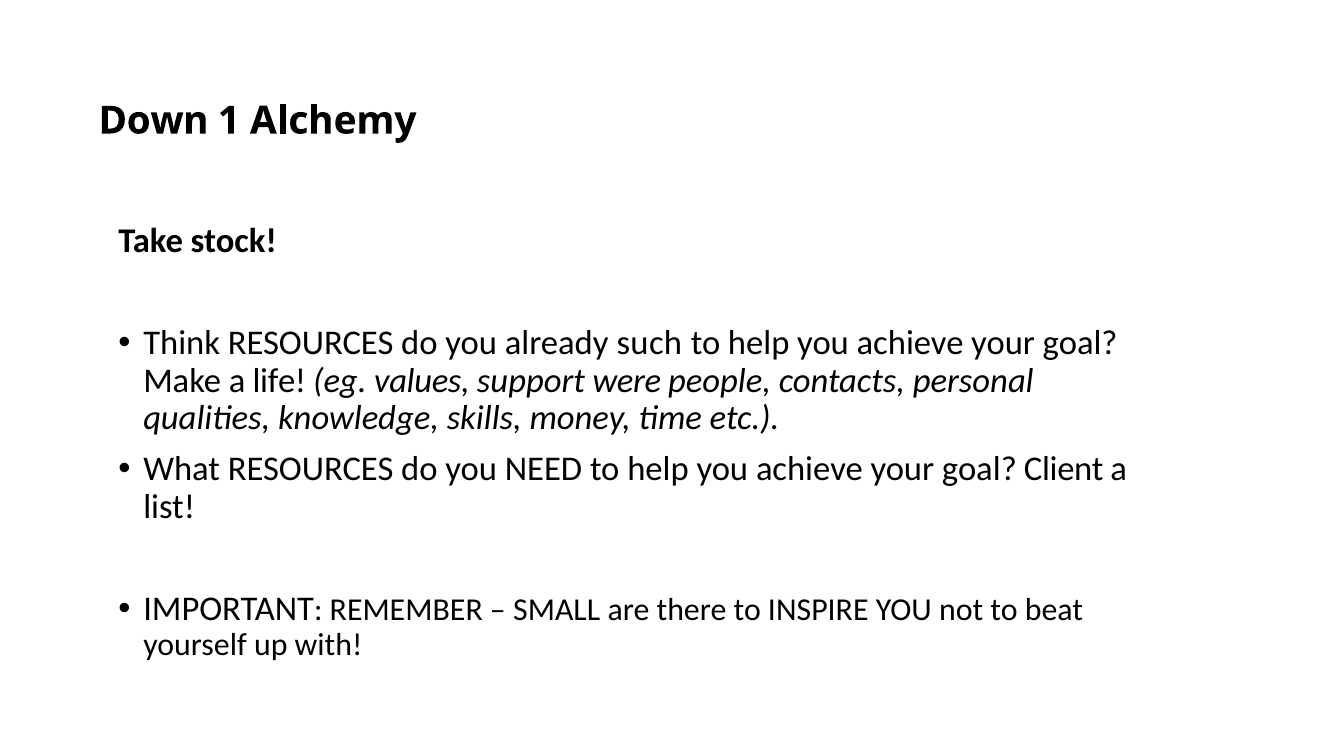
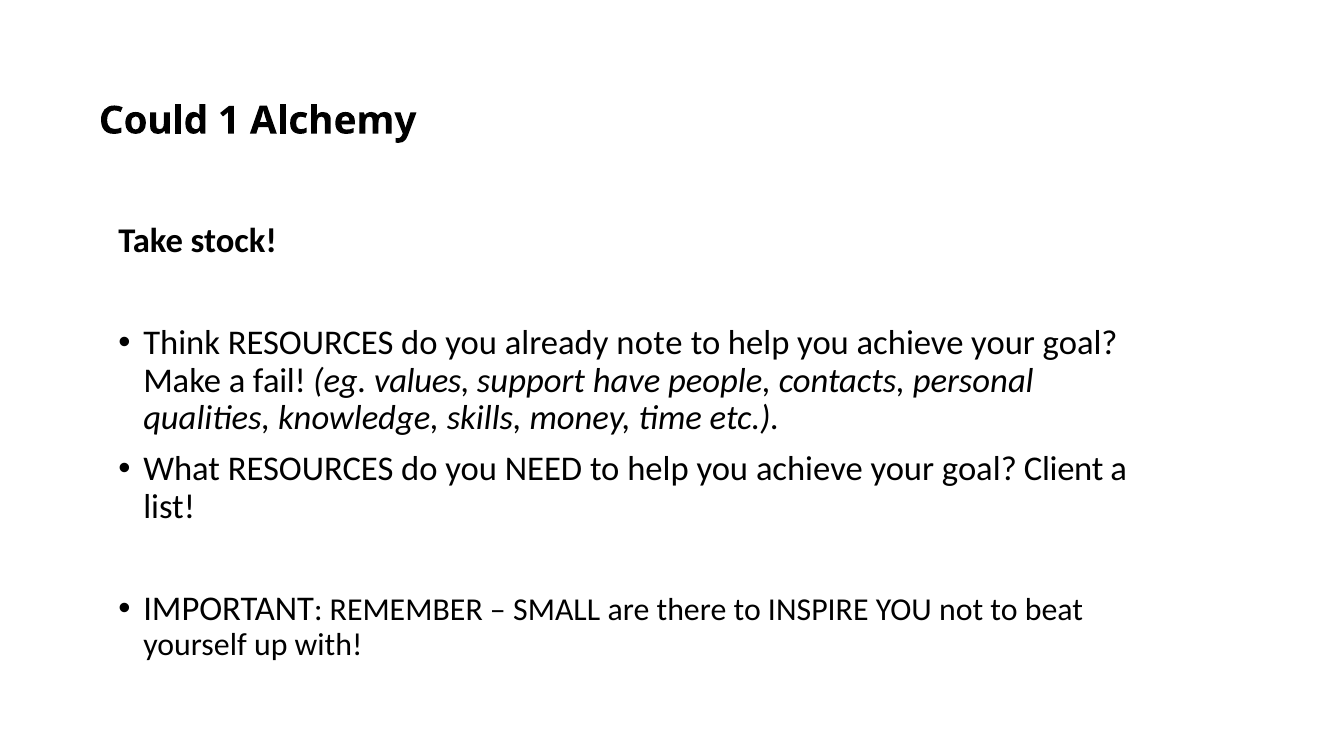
Down: Down -> Could
such: such -> note
life: life -> fail
were: were -> have
